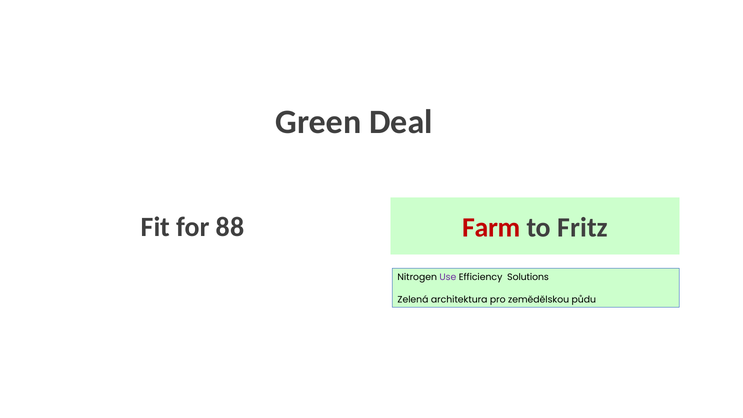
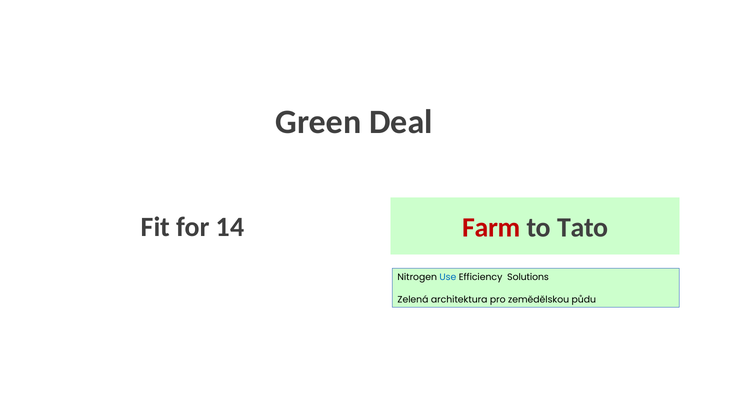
88: 88 -> 14
Fritz: Fritz -> Tato
Use colour: purple -> blue
